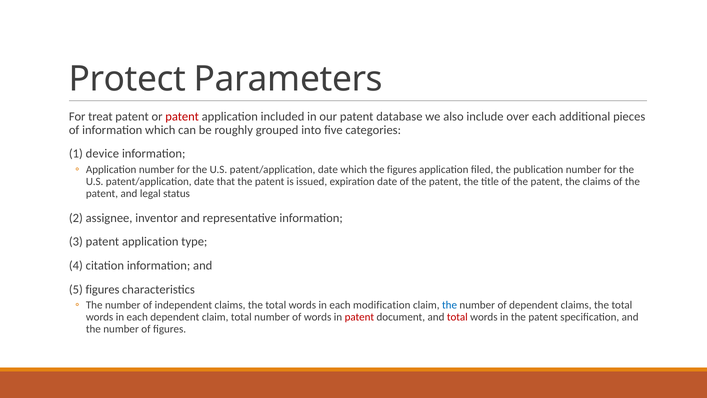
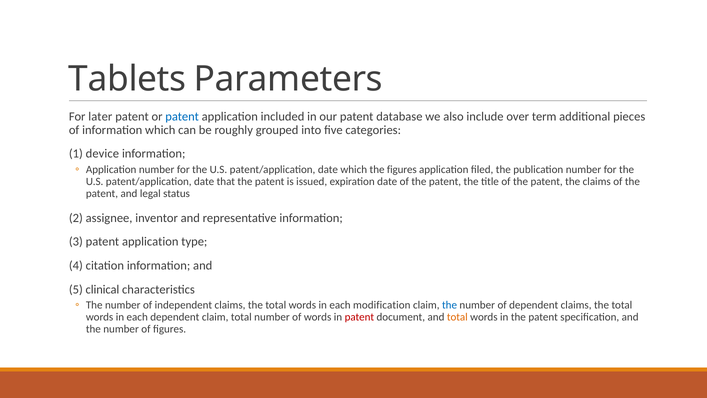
Protect: Protect -> Tablets
treat: treat -> later
patent at (182, 116) colour: red -> blue
over each: each -> term
5 figures: figures -> clinical
total at (457, 317) colour: red -> orange
